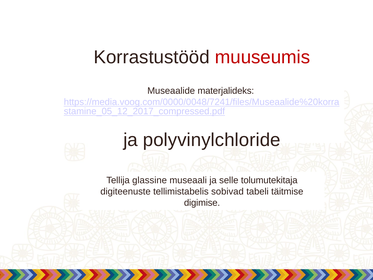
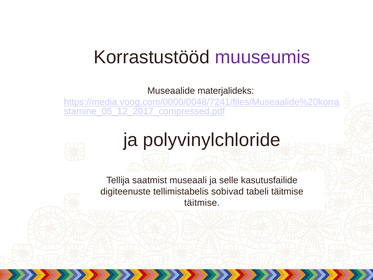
muuseumis colour: red -> purple
glassine: glassine -> saatmist
tolumutekitaja: tolumutekitaja -> kasutusfailide
digimise at (202, 203): digimise -> täitmise
